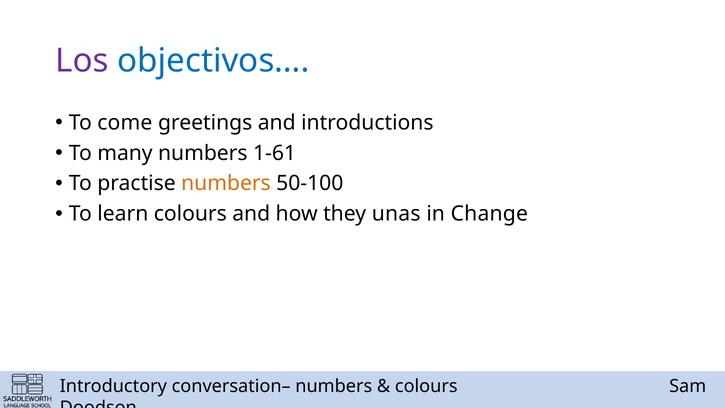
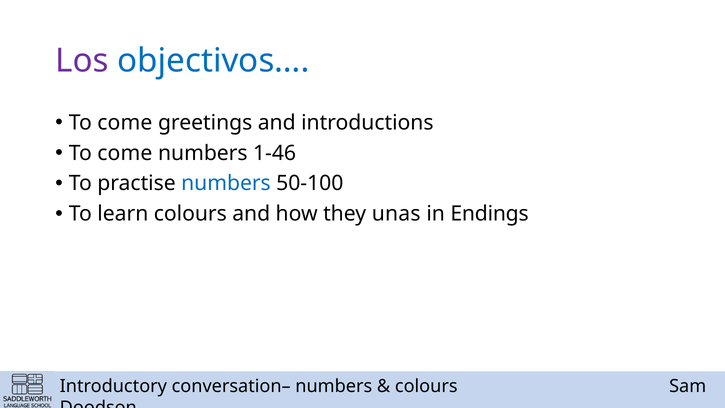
many at (125, 153): many -> come
1-61: 1-61 -> 1-46
numbers at (226, 183) colour: orange -> blue
Change: Change -> Endings
